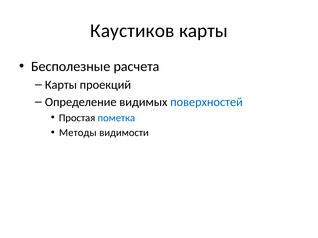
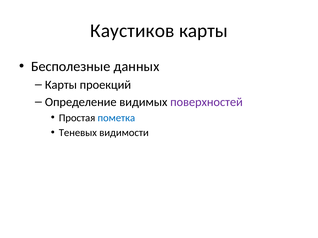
расчета: расчета -> данных
поверхностей colour: blue -> purple
Методы: Методы -> Теневых
